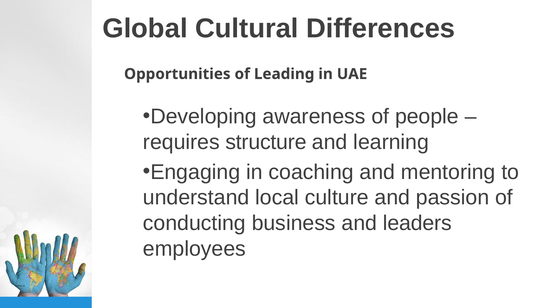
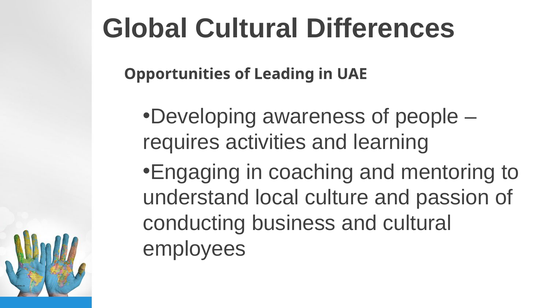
structure: structure -> activities
and leaders: leaders -> cultural
